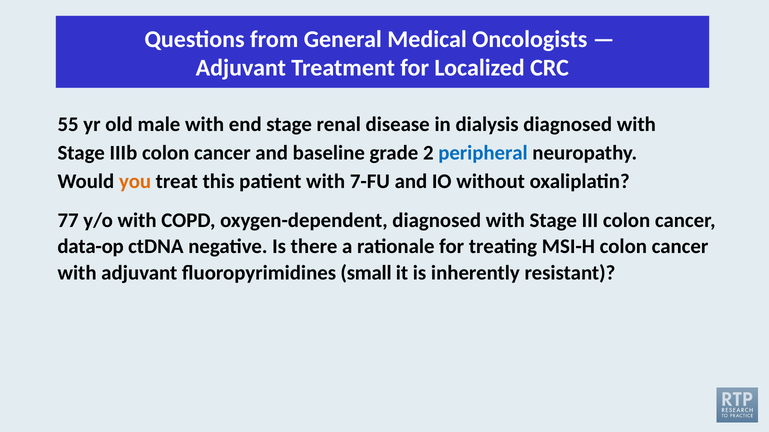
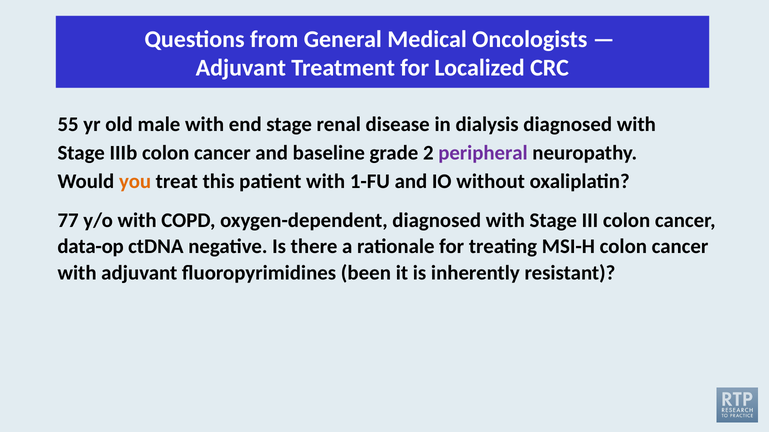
peripheral colour: blue -> purple
7-FU: 7-FU -> 1-FU
small: small -> been
